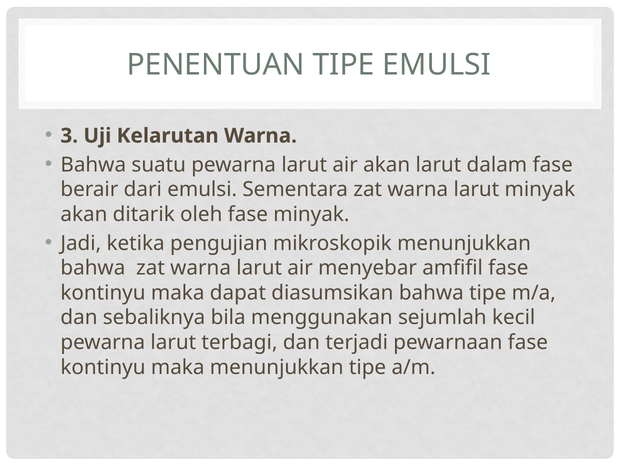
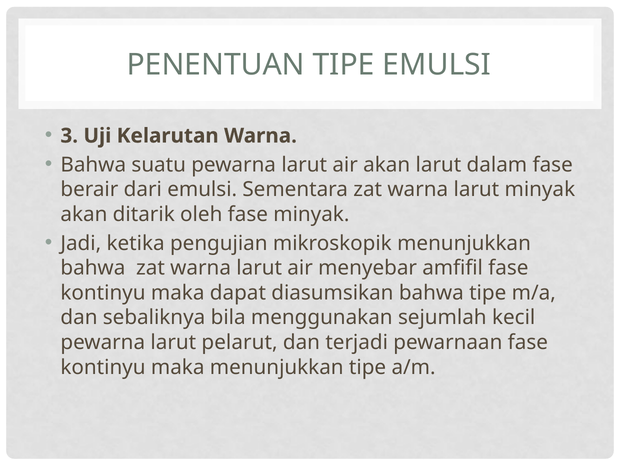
terbagi: terbagi -> pelarut
